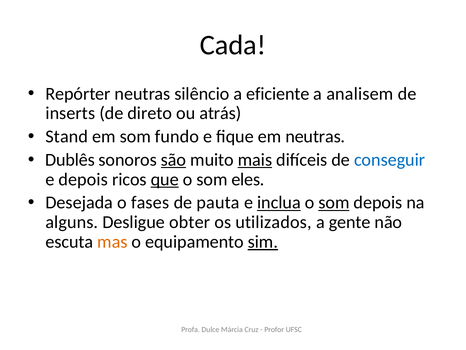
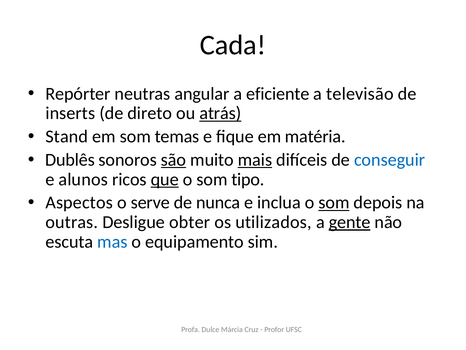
silêncio: silêncio -> angular
analisem: analisem -> televisão
atrás underline: none -> present
fundo: fundo -> temas
em neutras: neutras -> matéria
e depois: depois -> alunos
eles: eles -> tipo
Desejada: Desejada -> Aspectos
fases: fases -> serve
pauta: pauta -> nunca
inclua underline: present -> none
alguns: alguns -> outras
gente underline: none -> present
mas colour: orange -> blue
sim underline: present -> none
